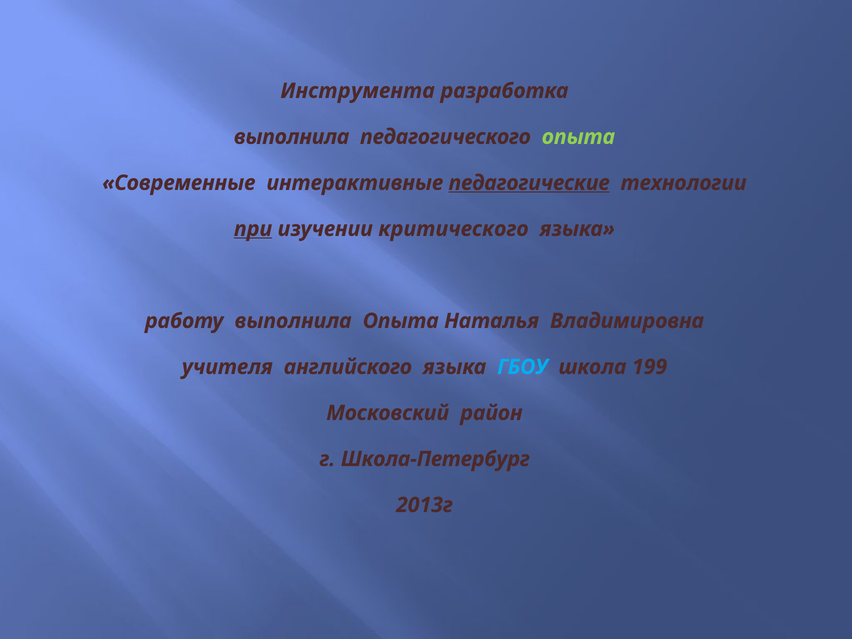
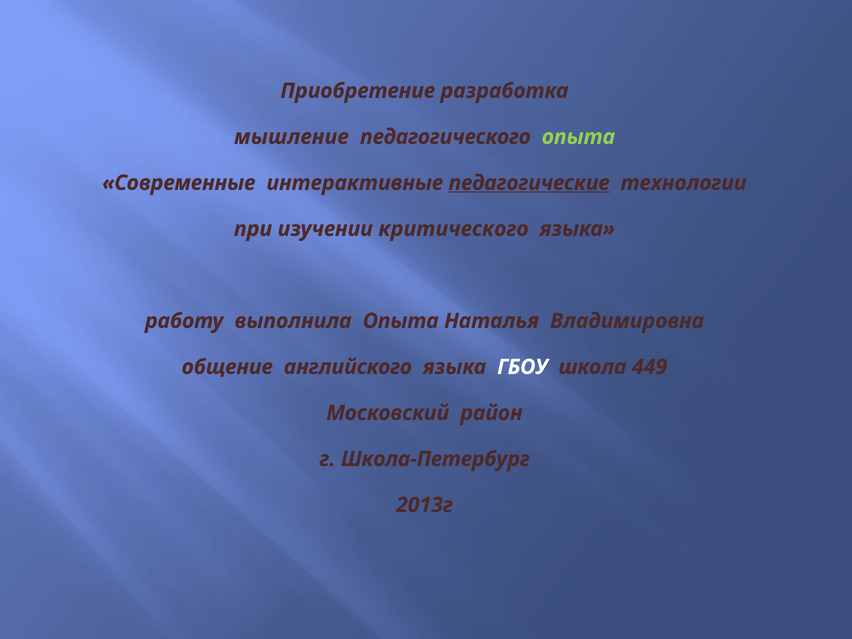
Инструмента: Инструмента -> Приобретение
выполнила at (292, 137): выполнила -> мышление
при underline: present -> none
учителя: учителя -> общение
ГБОУ colour: light blue -> white
199: 199 -> 449
